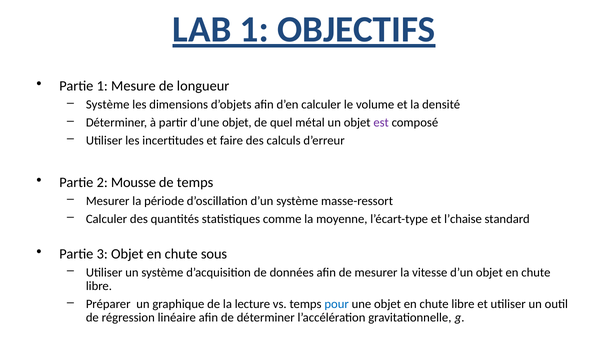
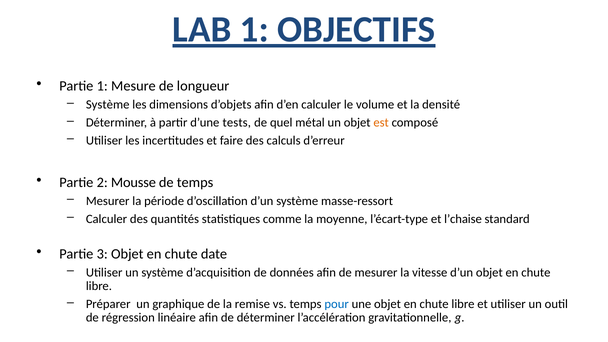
d’une objet: objet -> tests
est colour: purple -> orange
sous: sous -> date
lecture: lecture -> remise
